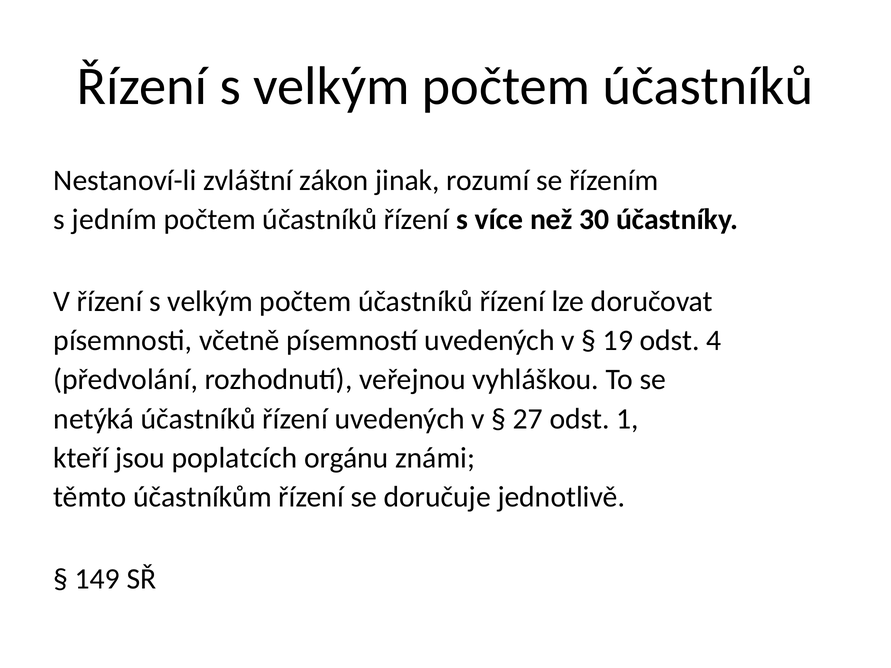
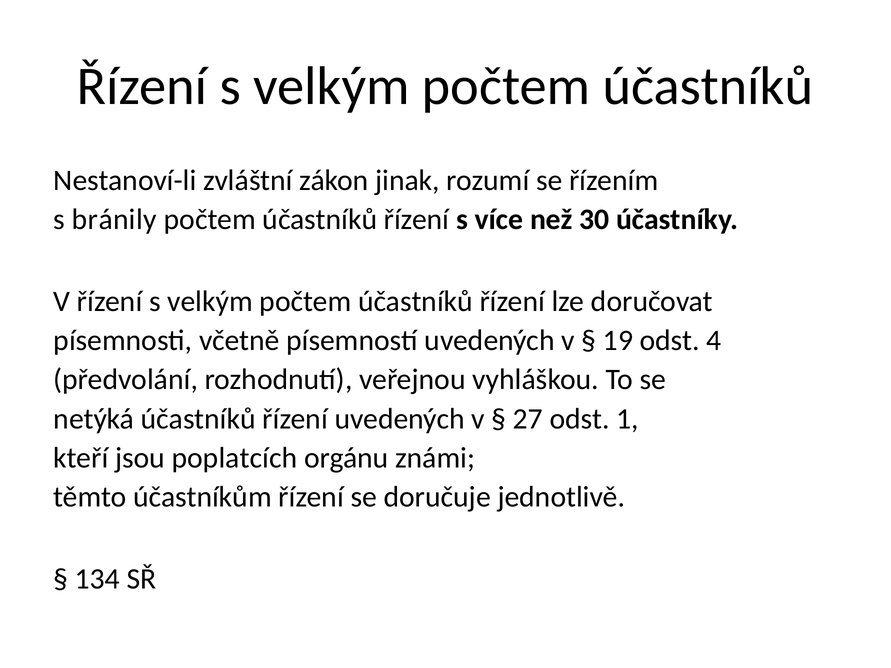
jedním: jedním -> bránily
149: 149 -> 134
